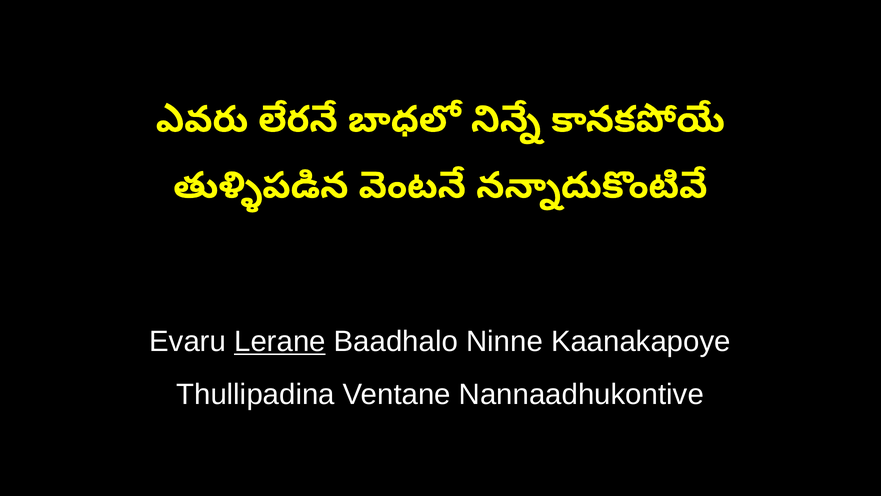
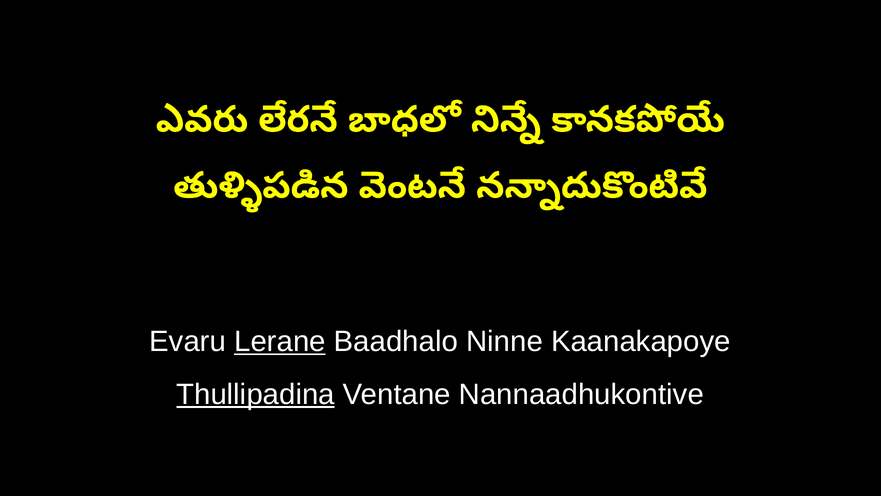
Thullipadina underline: none -> present
